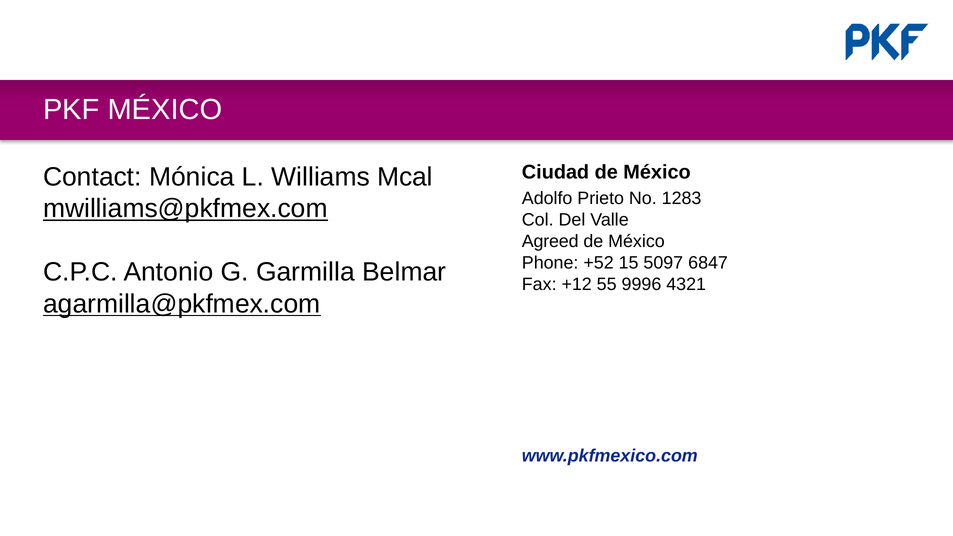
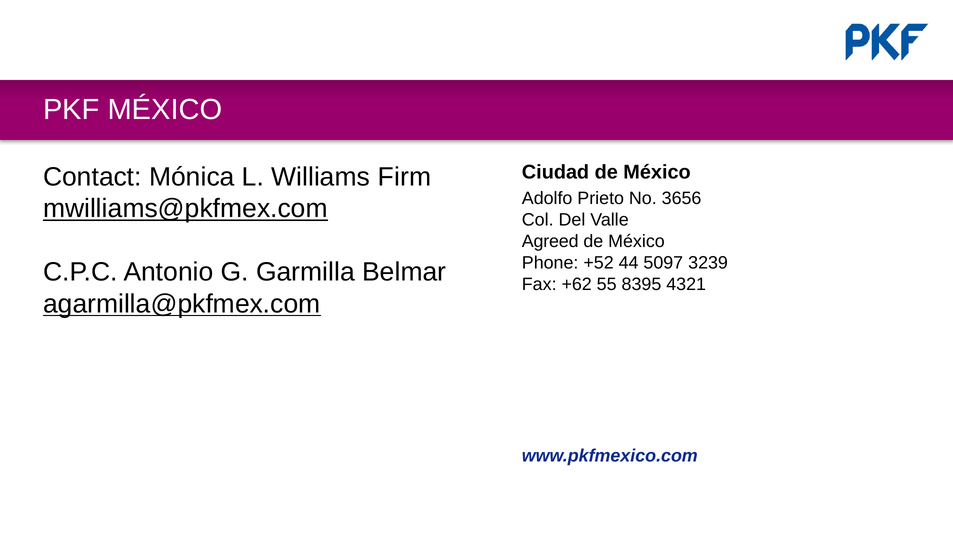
Mcal: Mcal -> Firm
1283: 1283 -> 3656
15: 15 -> 44
6847: 6847 -> 3239
+12: +12 -> +62
9996: 9996 -> 8395
